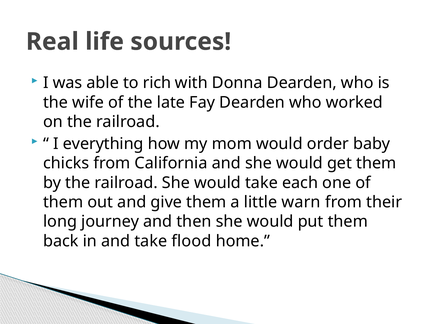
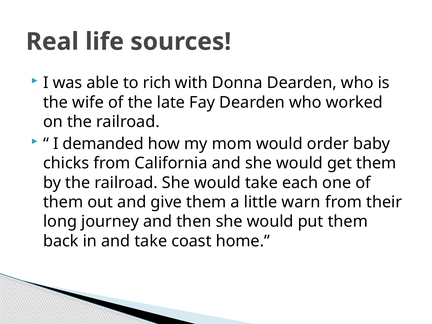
everything: everything -> demanded
flood: flood -> coast
